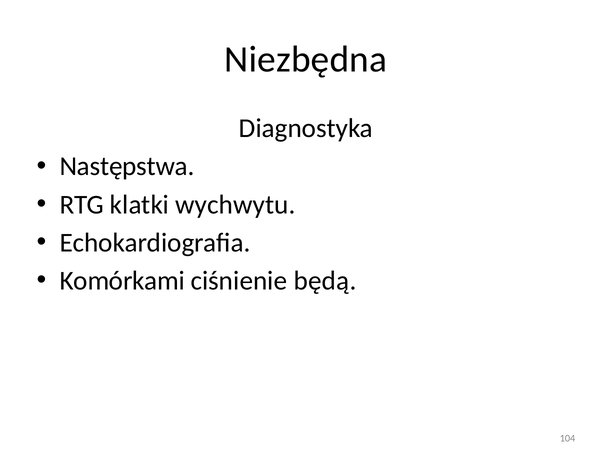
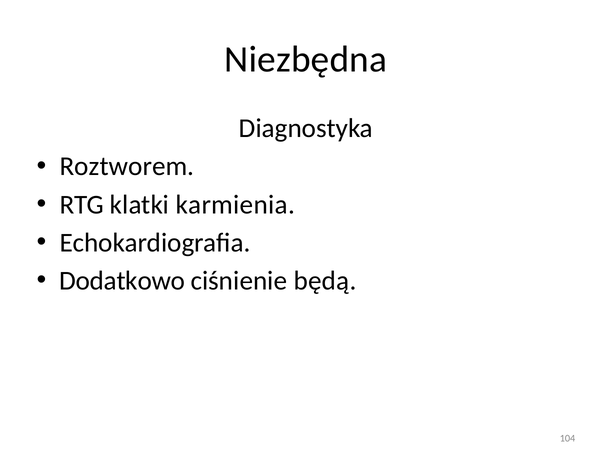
Następstwa: Następstwa -> Roztworem
wychwytu: wychwytu -> karmienia
Komórkami: Komórkami -> Dodatkowo
